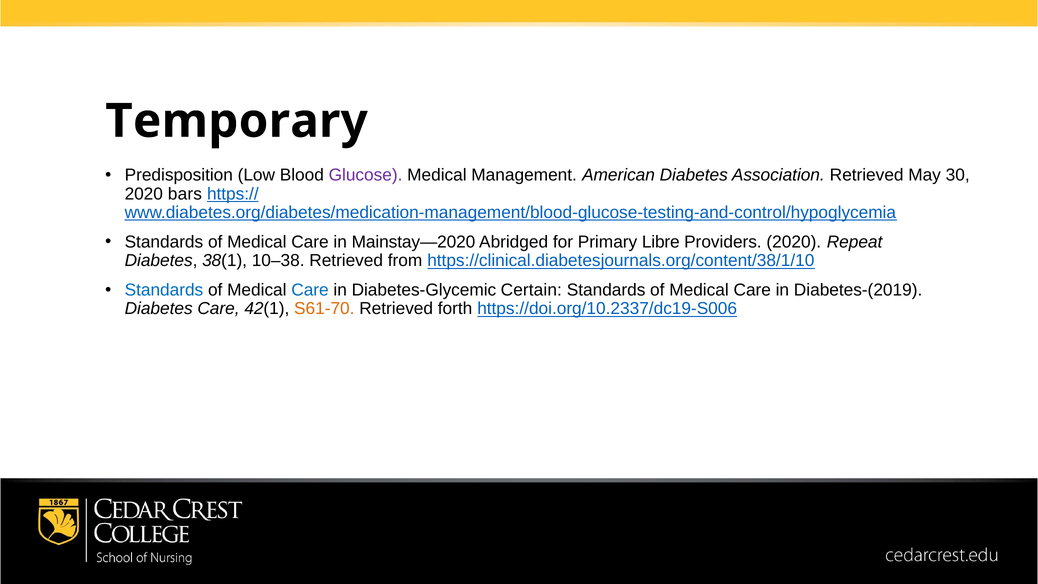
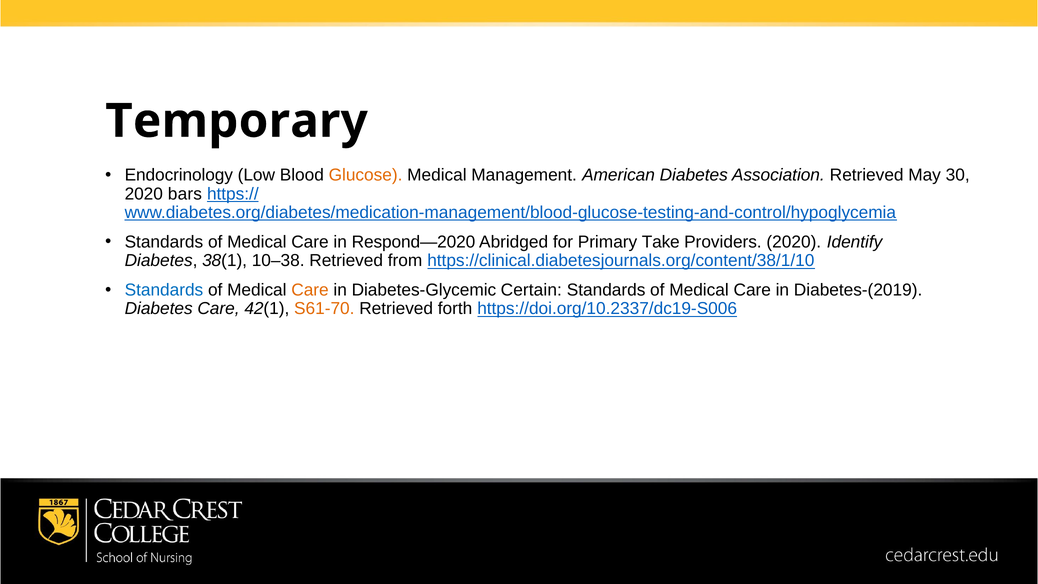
Predisposition: Predisposition -> Endocrinology
Glucose colour: purple -> orange
Mainstay—2020: Mainstay—2020 -> Respond—2020
Libre: Libre -> Take
Repeat: Repeat -> Identify
Care at (310, 290) colour: blue -> orange
